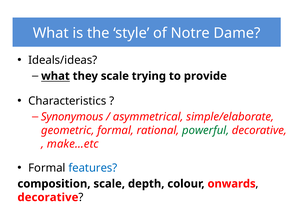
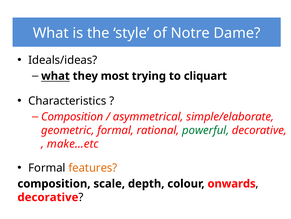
they scale: scale -> most
provide: provide -> cliquart
Synonymous at (72, 116): Synonymous -> Composition
features colour: blue -> orange
